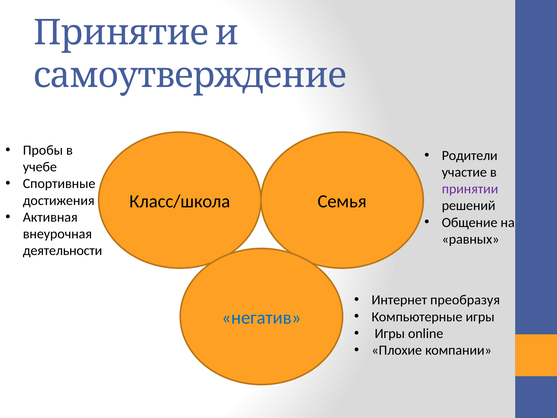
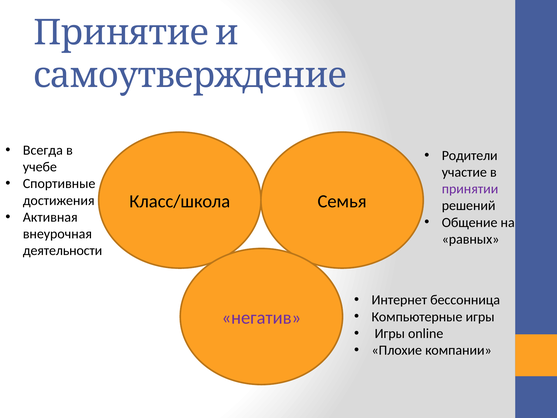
Пробы: Пробы -> Всегда
преобразуя: преобразуя -> бессонница
негатив colour: blue -> purple
